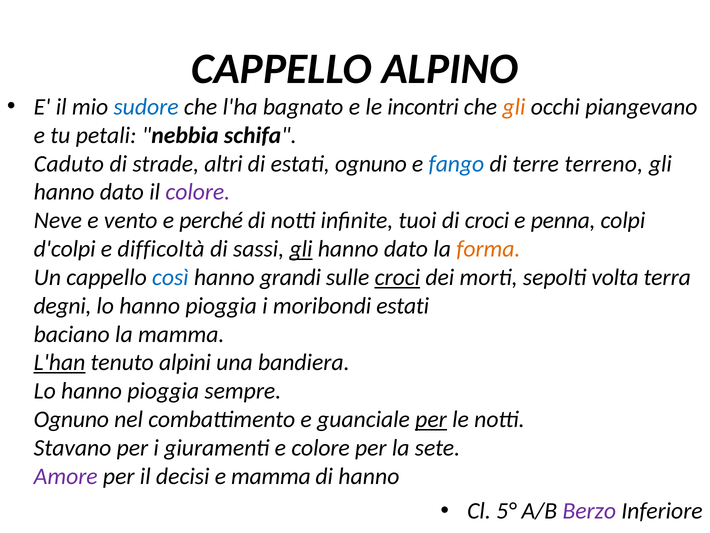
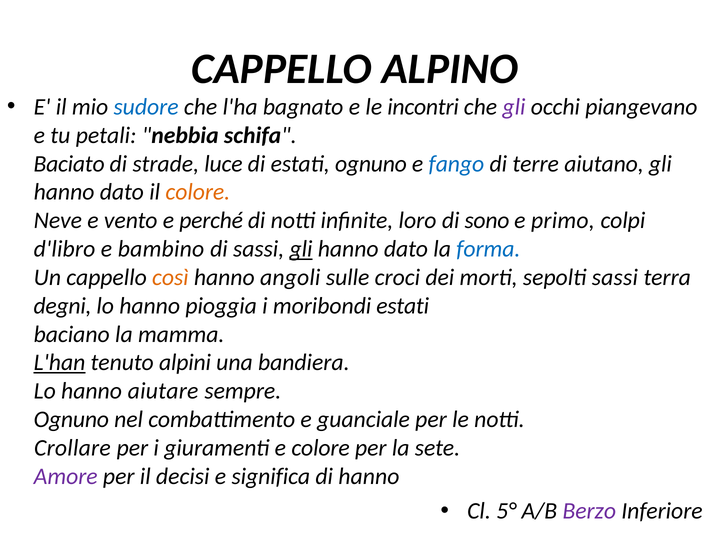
gli at (514, 107) colour: orange -> purple
Caduto: Caduto -> Baciato
altri: altri -> luce
terreno: terreno -> aiutano
colore at (198, 192) colour: purple -> orange
tuoi: tuoi -> loro
di croci: croci -> sono
penna: penna -> primo
d'colpi: d'colpi -> d'libro
difficoltà: difficoltà -> bambino
forma colour: orange -> blue
così colour: blue -> orange
grandi: grandi -> angoli
croci at (397, 277) underline: present -> none
sepolti volta: volta -> sassi
pioggia at (163, 391): pioggia -> aiutare
per at (431, 419) underline: present -> none
Stavano: Stavano -> Crollare
e mamma: mamma -> significa
